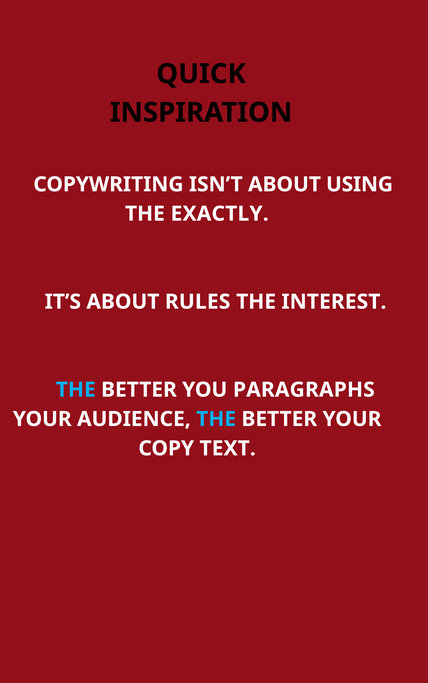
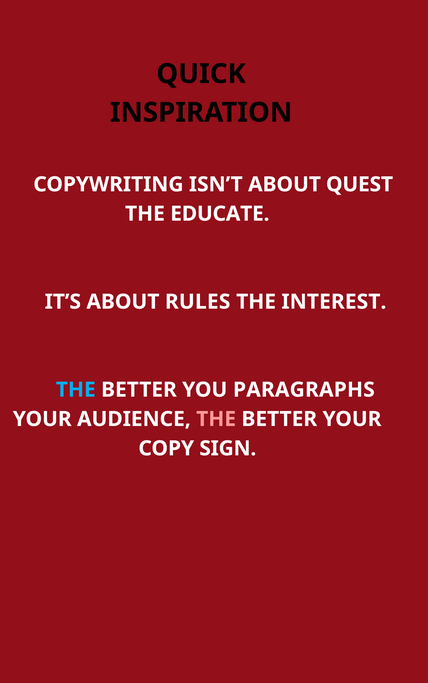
USING: USING -> QUEST
EXACTLY: EXACTLY -> EDUCATE
THE at (216, 419) colour: light blue -> pink
TEXT: TEXT -> SIGN
